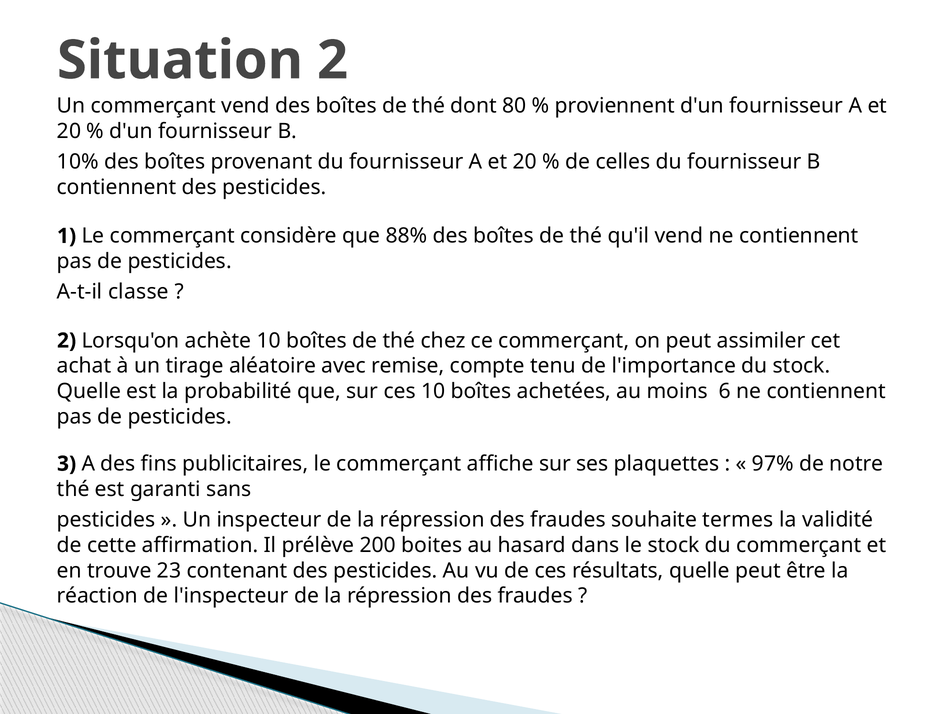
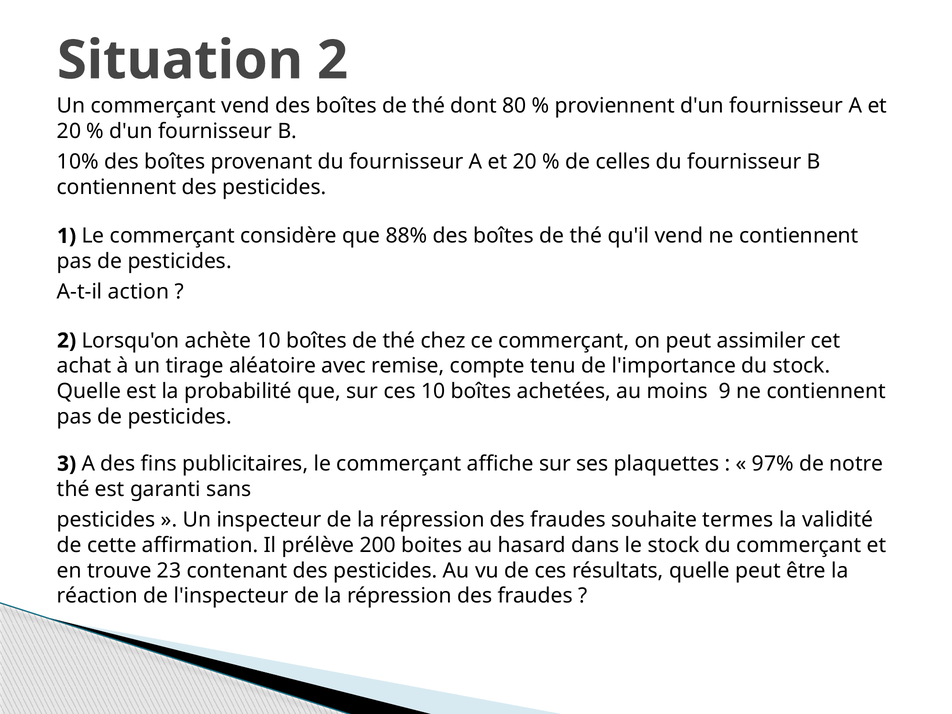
classe: classe -> action
6: 6 -> 9
